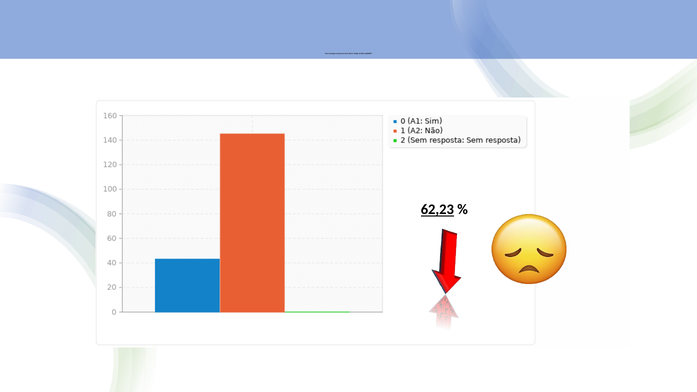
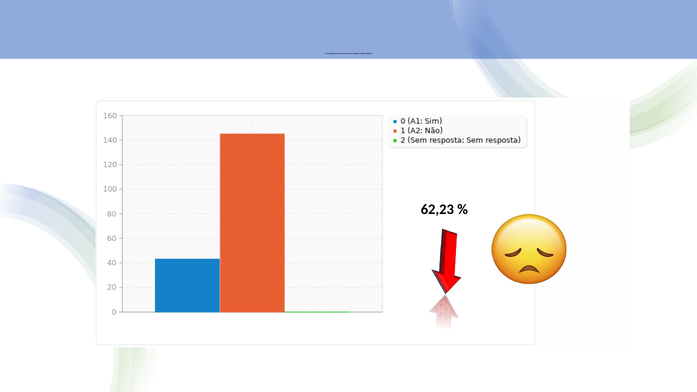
62,23 underline: present -> none
